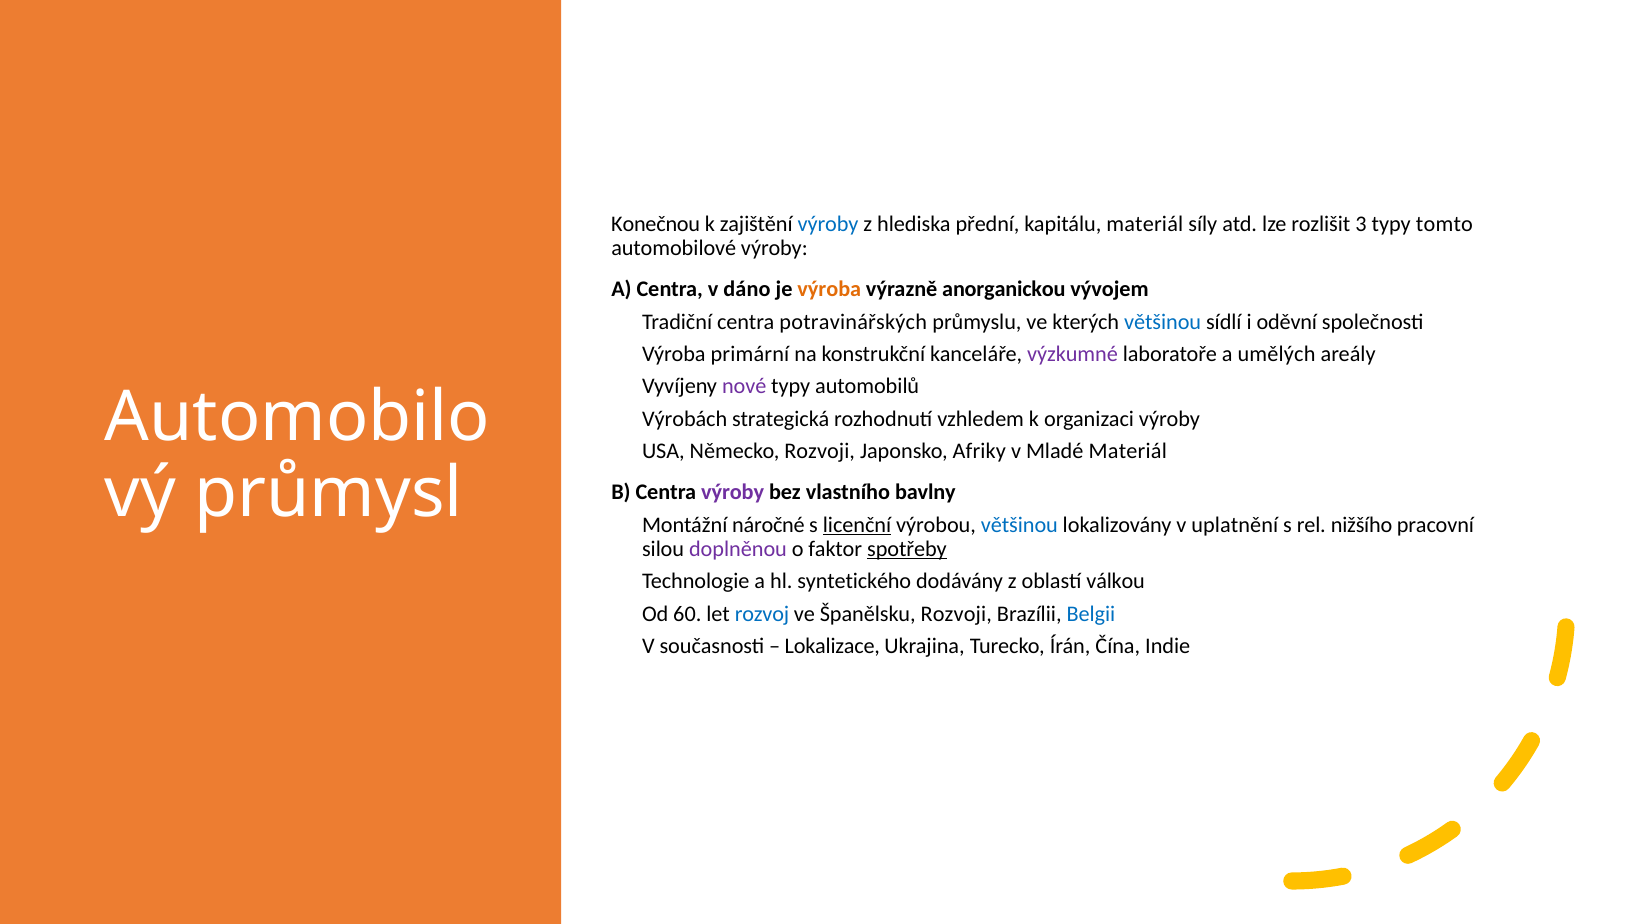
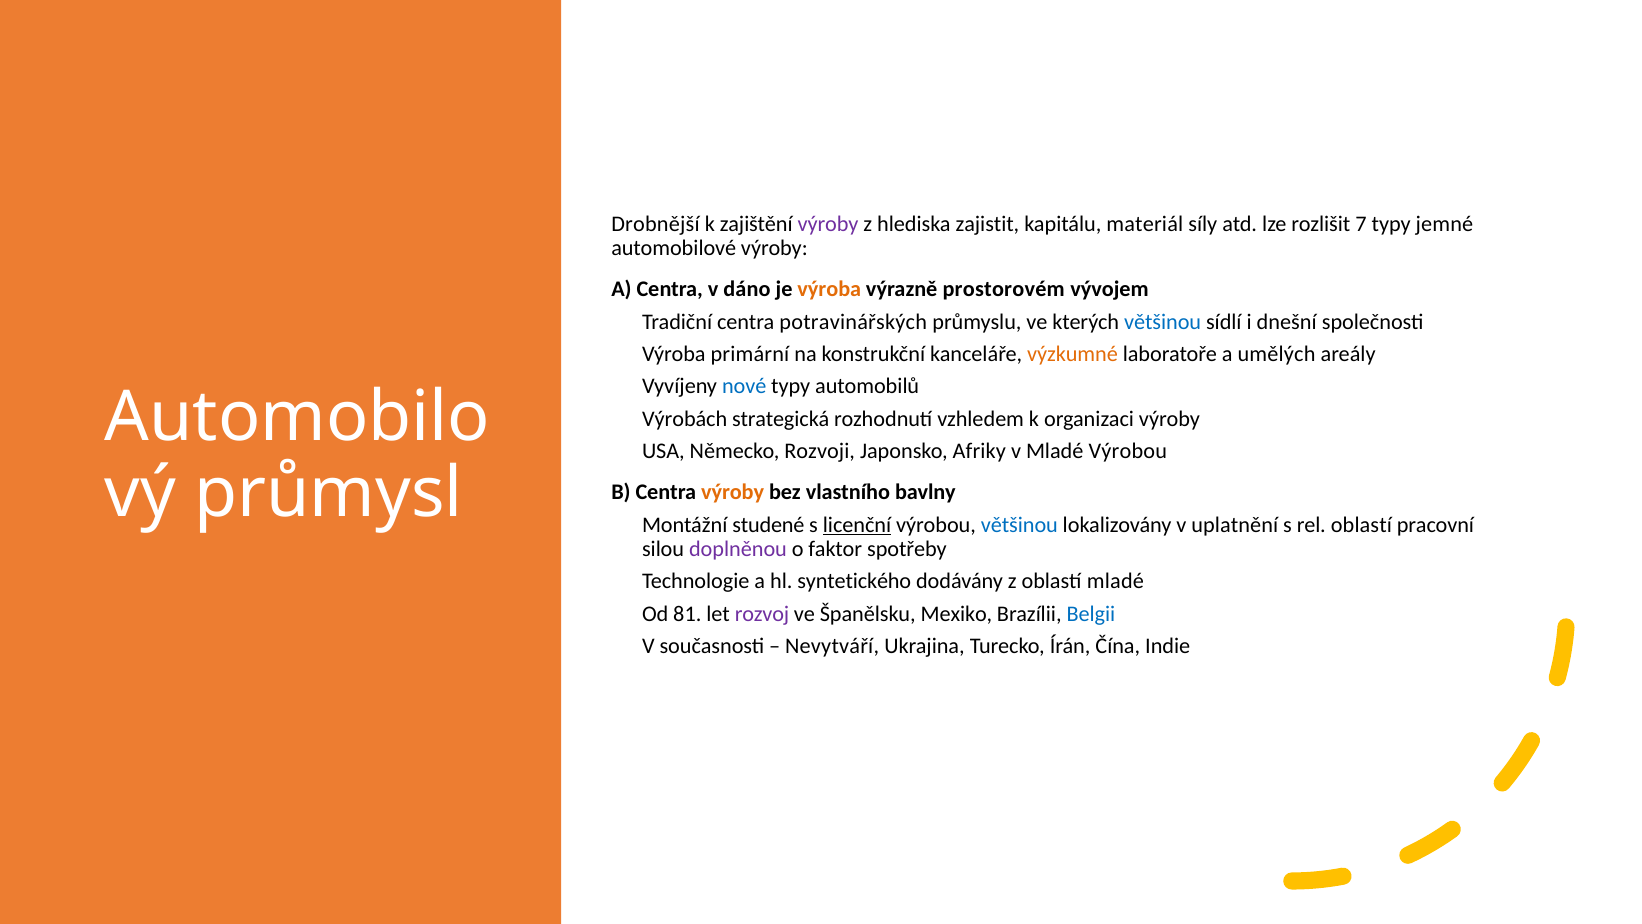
Konečnou: Konečnou -> Drobnější
výroby at (828, 224) colour: blue -> purple
přední: přední -> zajistit
3: 3 -> 7
tomto: tomto -> jemné
anorganickou: anorganickou -> prostorovém
oděvní: oděvní -> dnešní
výzkumné colour: purple -> orange
nové colour: purple -> blue
Mladé Materiál: Materiál -> Výrobou
výroby at (733, 492) colour: purple -> orange
náročné: náročné -> studené
rel nižšího: nižšího -> oblastí
spotřeby underline: present -> none
oblastí válkou: válkou -> mladé
60: 60 -> 81
rozvoj colour: blue -> purple
Španělsku Rozvoji: Rozvoji -> Mexiko
Lokalizace: Lokalizace -> Nevytváří
